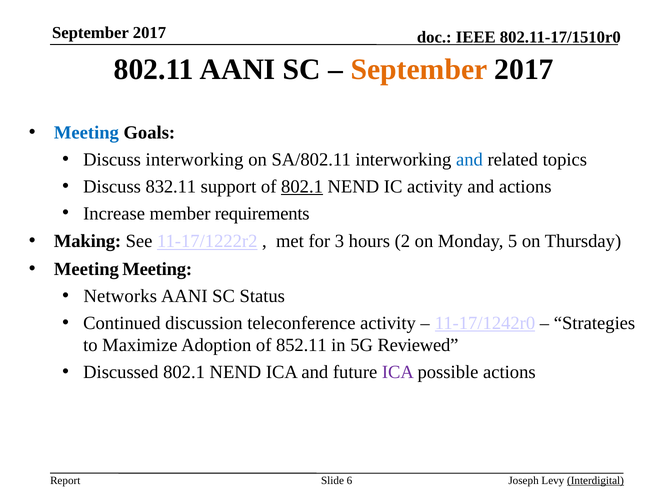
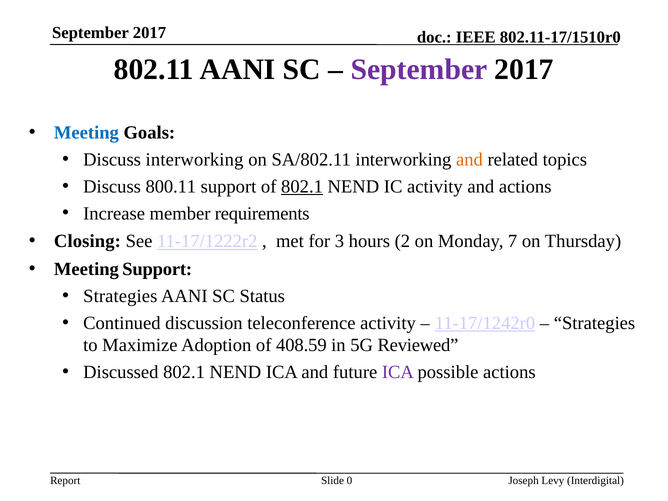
September at (419, 70) colour: orange -> purple
and at (469, 160) colour: blue -> orange
832.11: 832.11 -> 800.11
Making: Making -> Closing
5: 5 -> 7
Meeting Meeting: Meeting -> Support
Networks at (120, 296): Networks -> Strategies
852.11: 852.11 -> 408.59
6: 6 -> 0
Interdigital underline: present -> none
